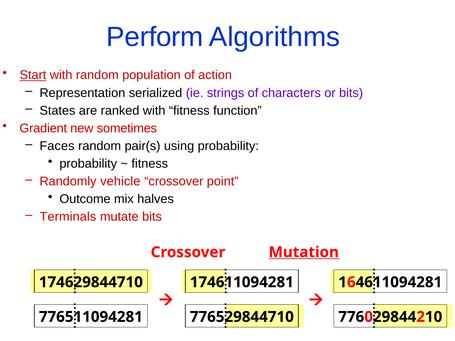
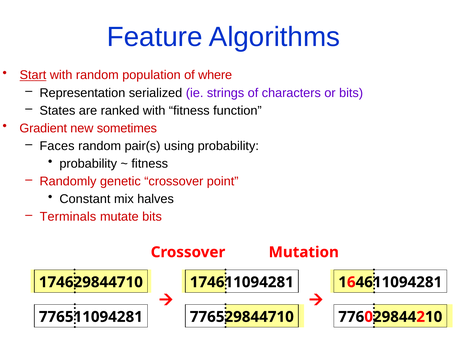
Perform: Perform -> Feature
action: action -> where
vehicle: vehicle -> genetic
Outcome: Outcome -> Constant
Mutation underline: present -> none
